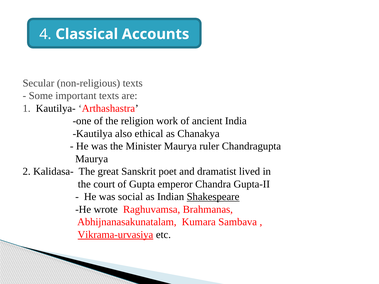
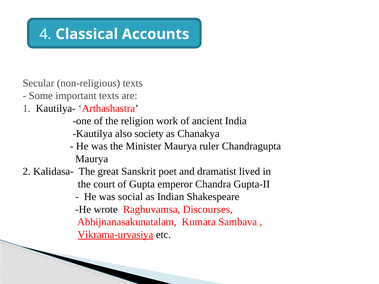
ethical: ethical -> society
Shakespeare underline: present -> none
Brahmanas: Brahmanas -> Discourses
